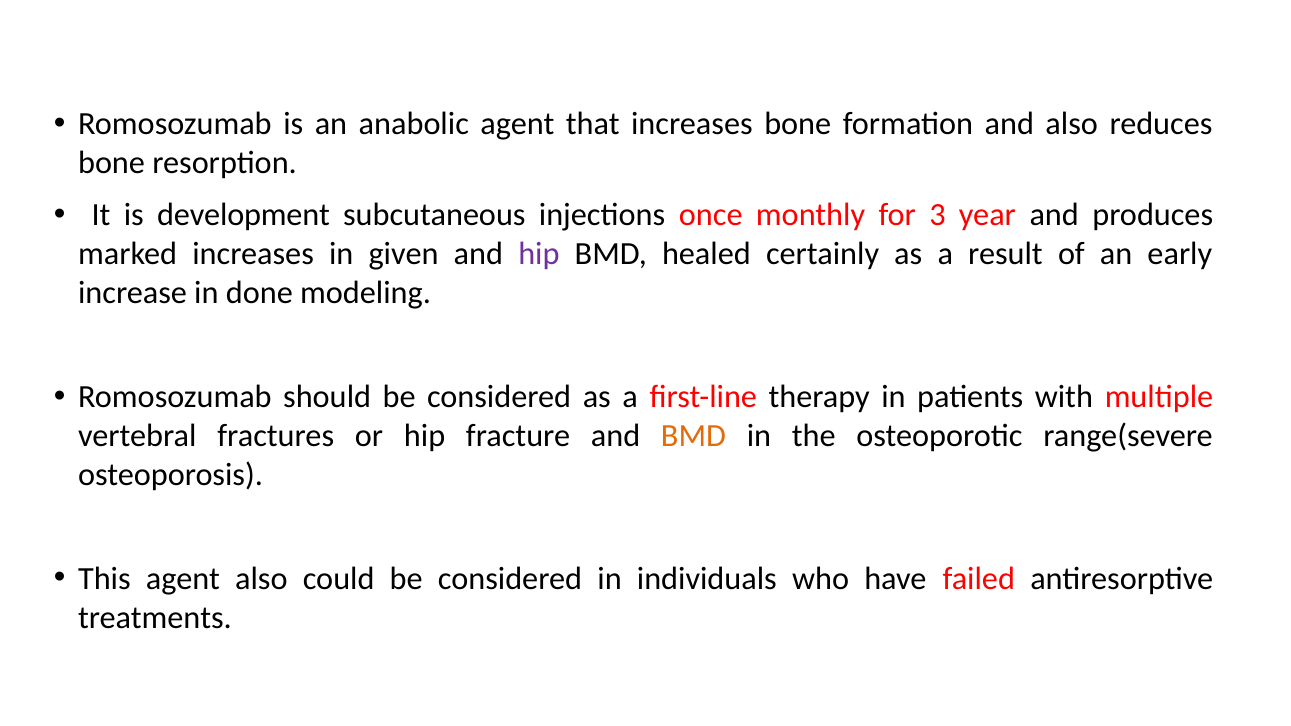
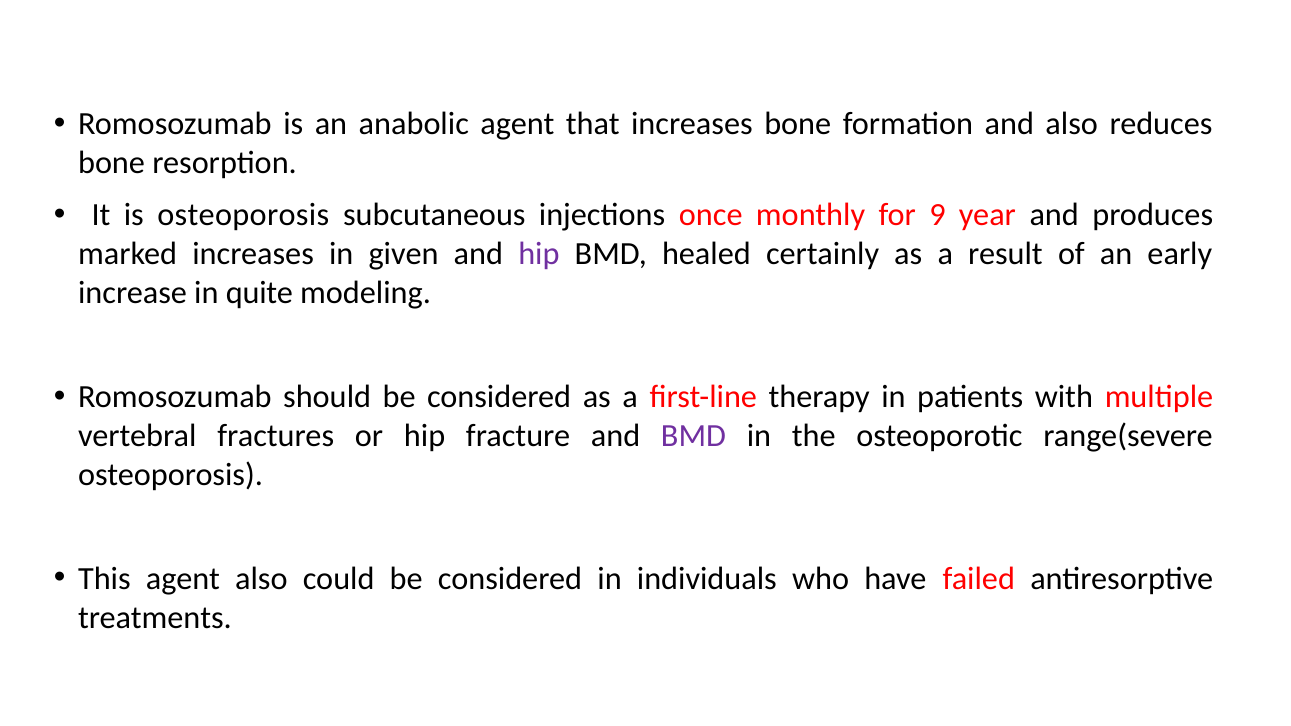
is development: development -> osteoporosis
3: 3 -> 9
done: done -> quite
BMD at (693, 436) colour: orange -> purple
